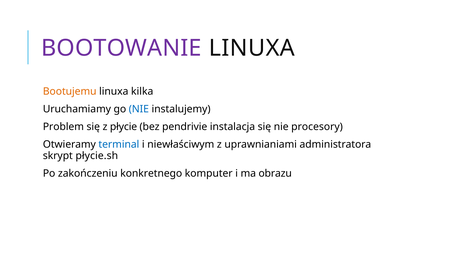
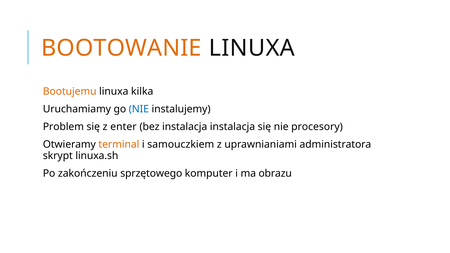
BOOTOWANIE colour: purple -> orange
płycie: płycie -> enter
bez pendrivie: pendrivie -> instalacja
terminal colour: blue -> orange
niewłaściwym: niewłaściwym -> samouczkiem
płycie.sh: płycie.sh -> linuxa.sh
konkretnego: konkretnego -> sprzętowego
